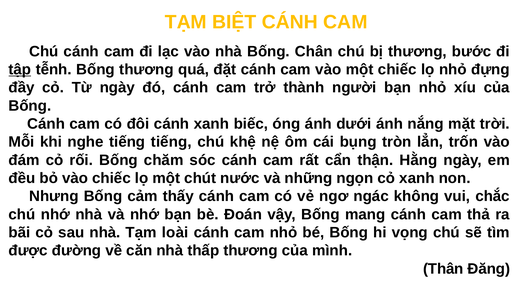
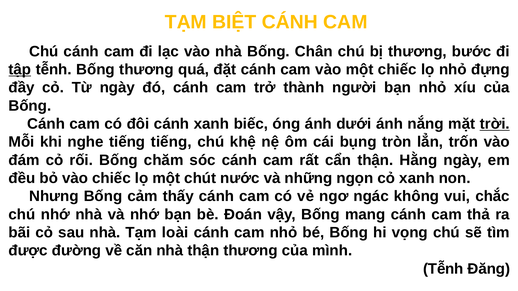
trời underline: none -> present
nhà thấp: thấp -> thận
Thân at (443, 269): Thân -> Tễnh
